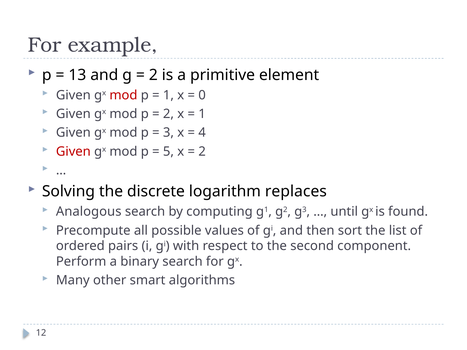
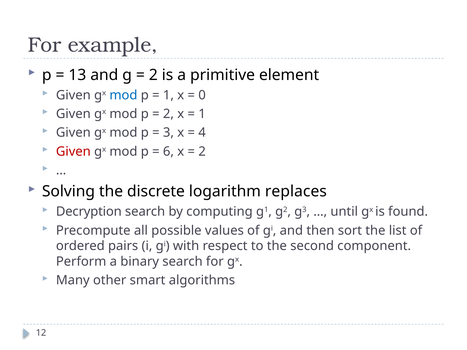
mod at (123, 95) colour: red -> blue
5: 5 -> 6
Analogous: Analogous -> Decryption
